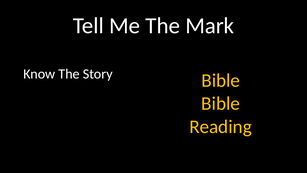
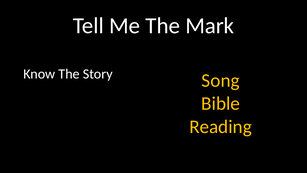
Story Bible: Bible -> Song
